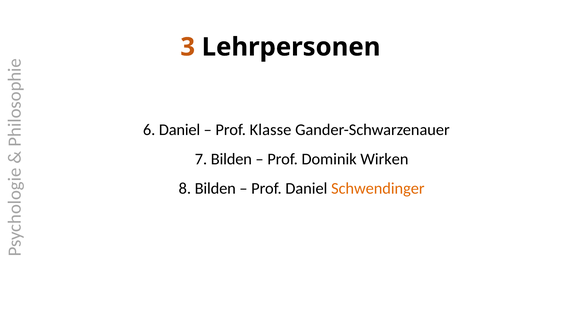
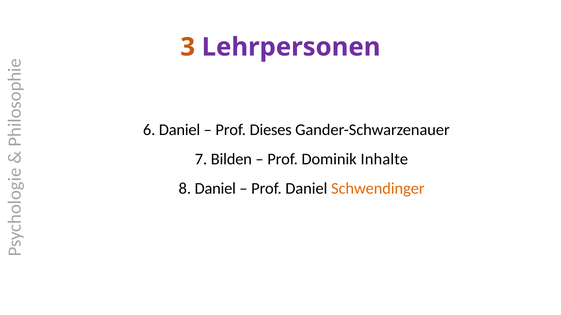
Lehrpersonen colour: black -> purple
Klasse: Klasse -> Dieses
Wirken: Wirken -> Inhalte
8 Bilden: Bilden -> Daniel
